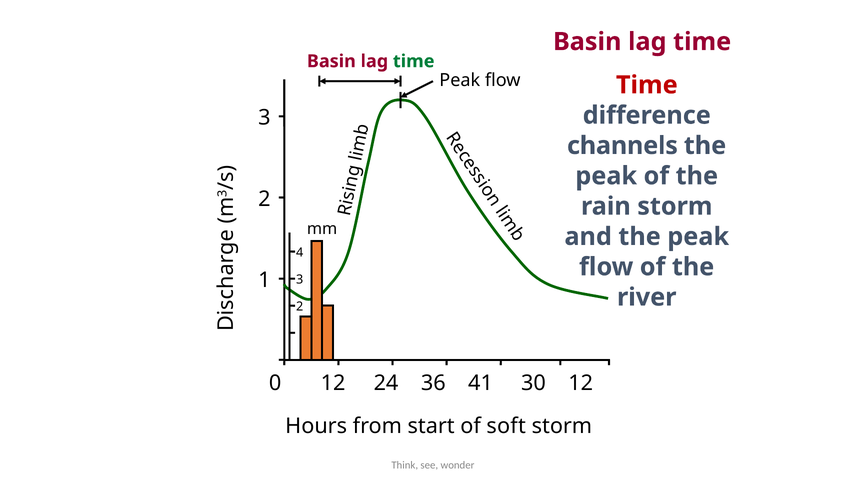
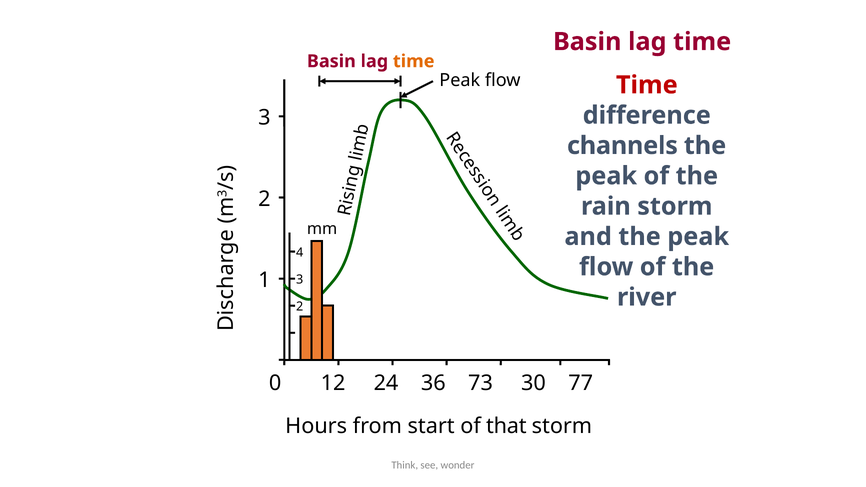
time at (414, 61) colour: green -> orange
41: 41 -> 73
30 12: 12 -> 77
soft: soft -> that
